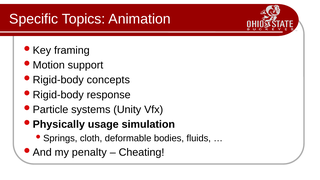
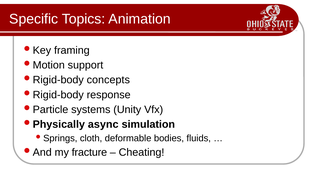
usage: usage -> async
penalty: penalty -> fracture
